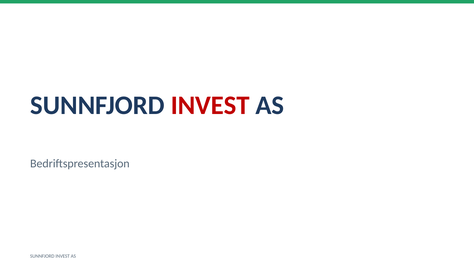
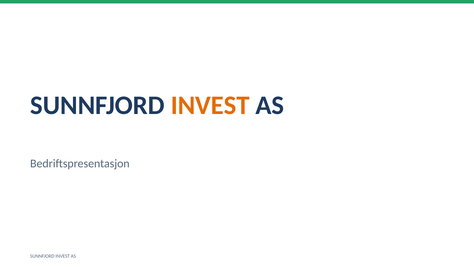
INVEST at (210, 105) colour: red -> orange
